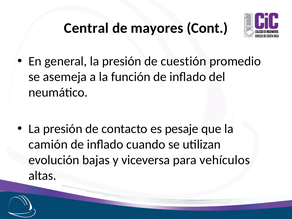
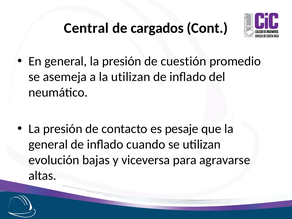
mayores: mayores -> cargados
la función: función -> utilizan
camión at (48, 144): camión -> general
vehículos: vehículos -> agravarse
